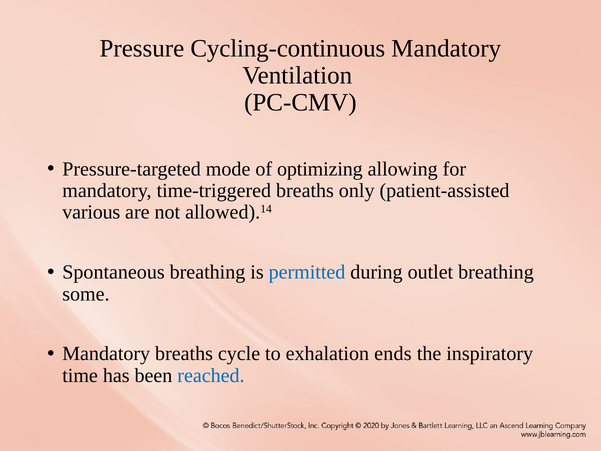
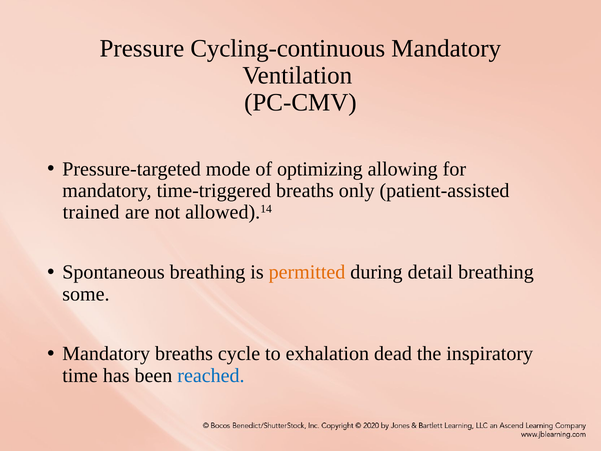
various: various -> trained
permitted colour: blue -> orange
outlet: outlet -> detail
ends: ends -> dead
